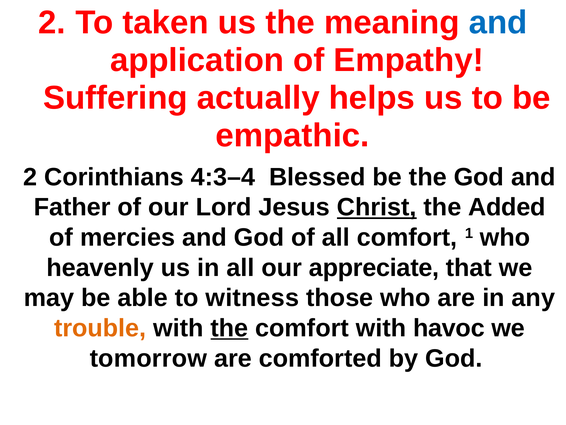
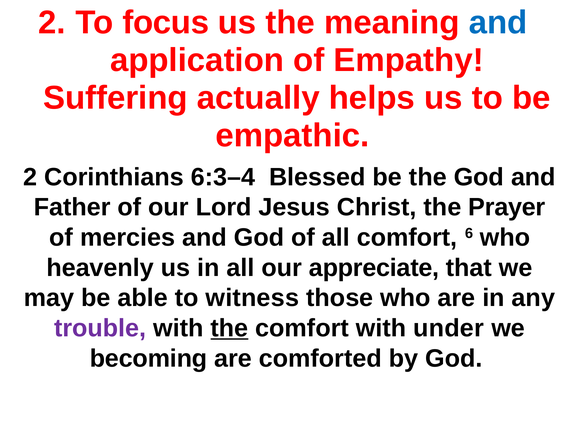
taken: taken -> focus
4:3–4: 4:3–4 -> 6:3–4
Christ underline: present -> none
Added: Added -> Prayer
1: 1 -> 6
trouble colour: orange -> purple
havoc: havoc -> under
tomorrow: tomorrow -> becoming
